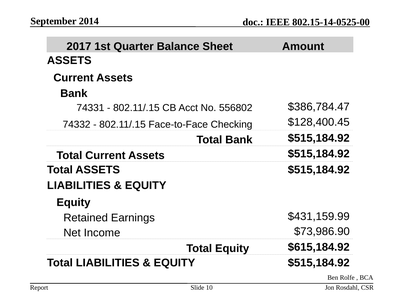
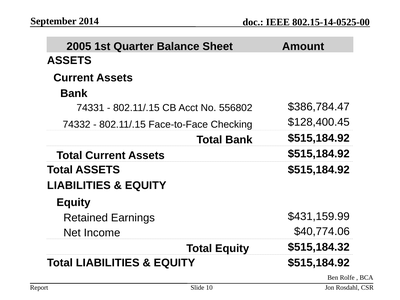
2017: 2017 -> 2005
$73,986.90: $73,986.90 -> $40,774.06
$615,184.92: $615,184.92 -> $515,184.32
